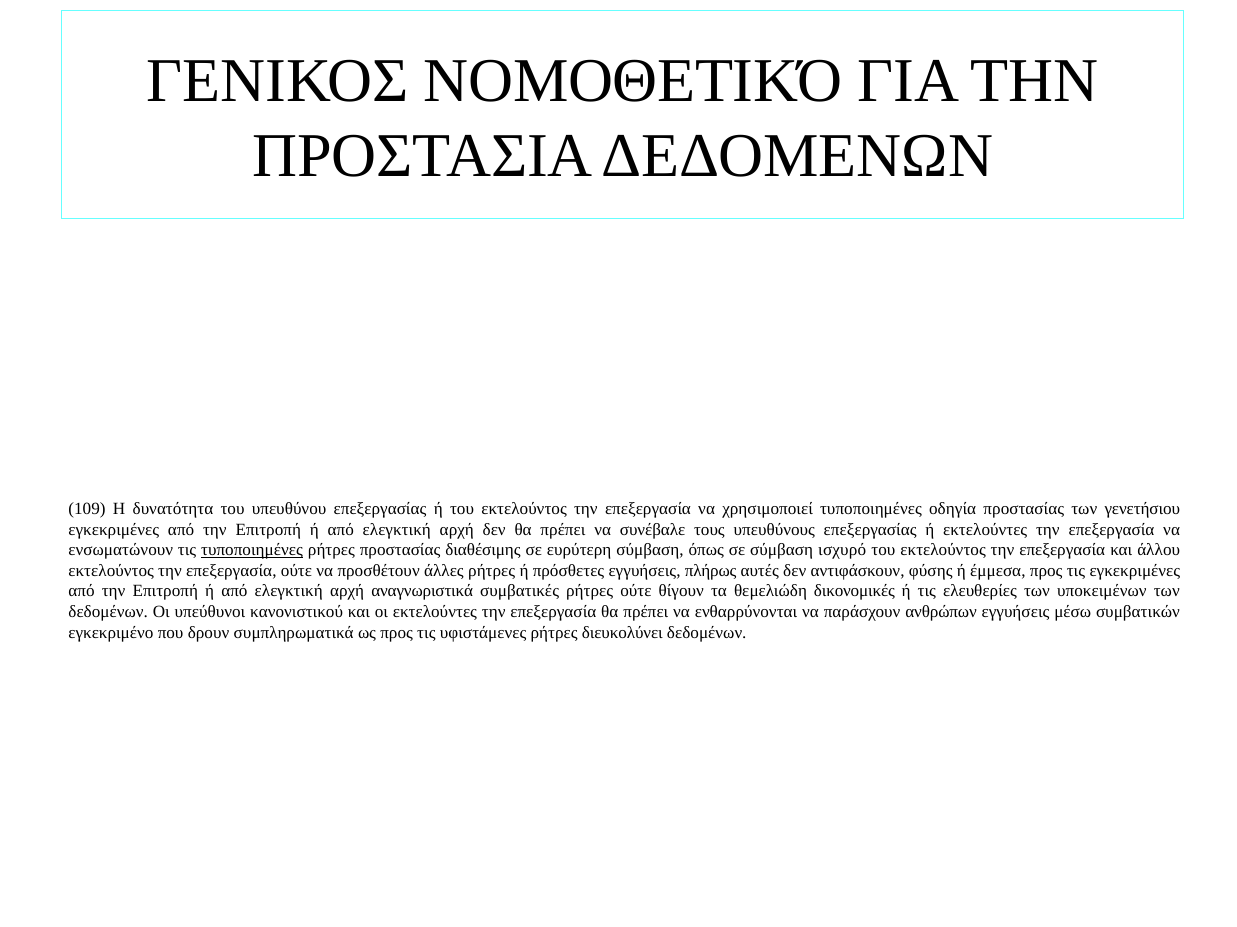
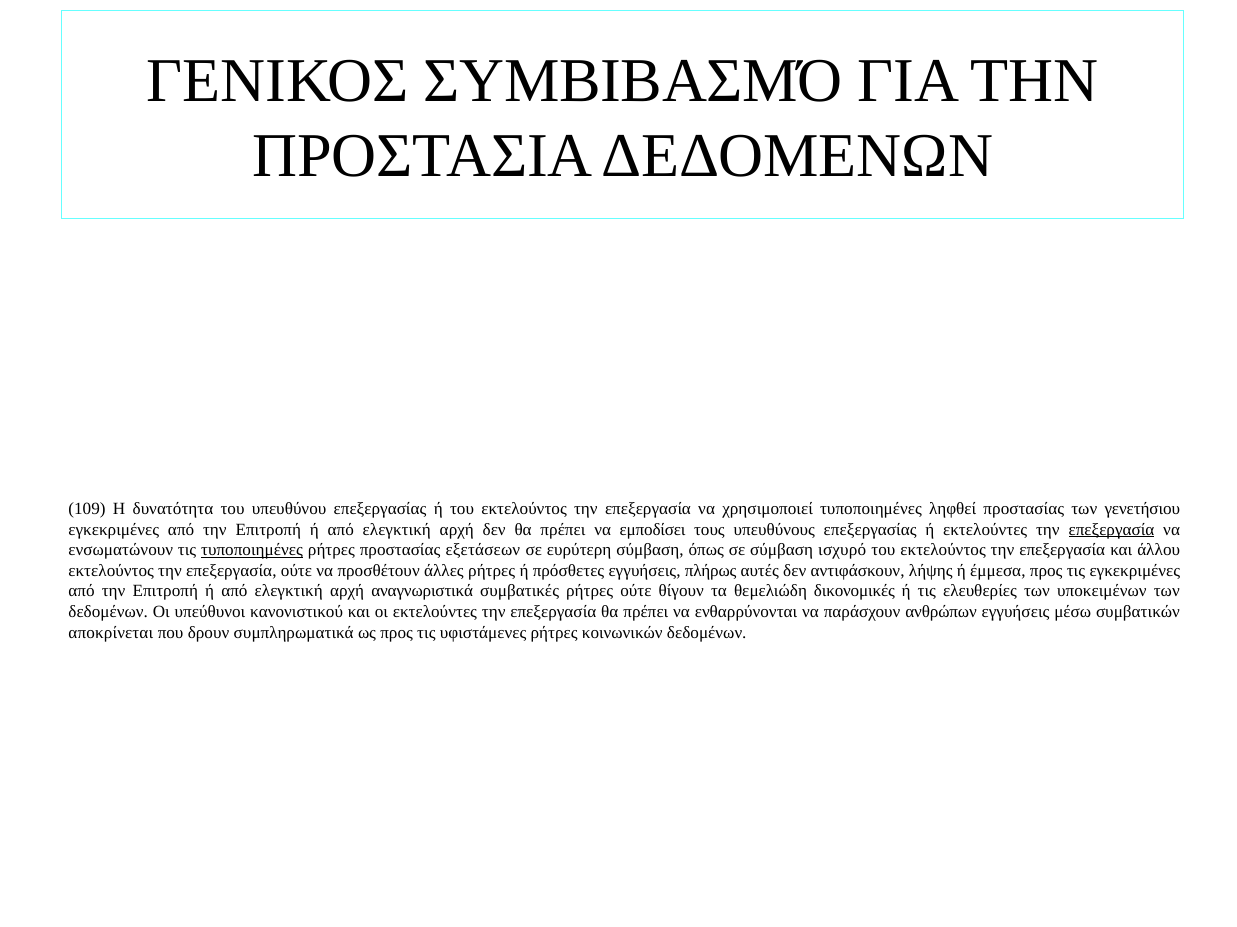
ΝΟΜΟΘΕΤΙΚΌ: ΝΟΜΟΘΕΤΙΚΌ -> ΣΥΜΒΙΒΑΣΜΌ
οδηγία: οδηγία -> ληφθεί
συνέβαλε: συνέβαλε -> εμποδίσει
επεξεργασία at (1112, 530) underline: none -> present
διαθέσιμης: διαθέσιμης -> εξετάσεων
φύσης: φύσης -> λήψης
εγκεκριμένο: εγκεκριμένο -> αποκρίνεται
διευκολύνει: διευκολύνει -> κοινωνικών
